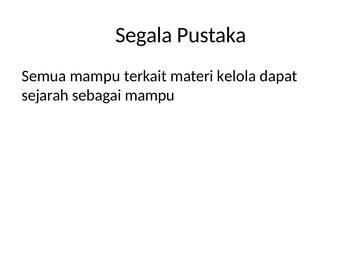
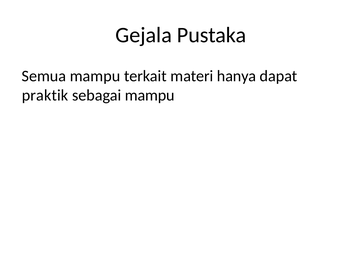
Segala: Segala -> Gejala
kelola: kelola -> hanya
sejarah: sejarah -> praktik
